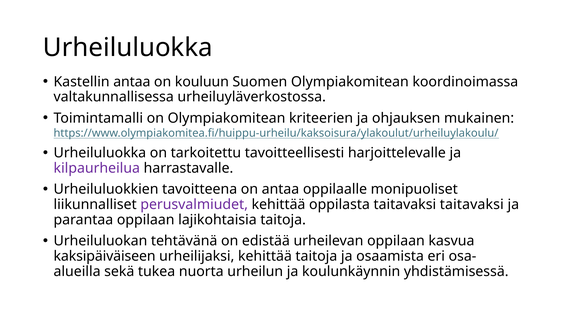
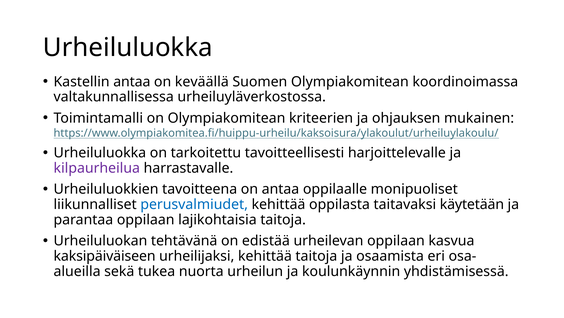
kouluun: kouluun -> keväällä
perusvalmiudet colour: purple -> blue
taitavaksi taitavaksi: taitavaksi -> käytetään
